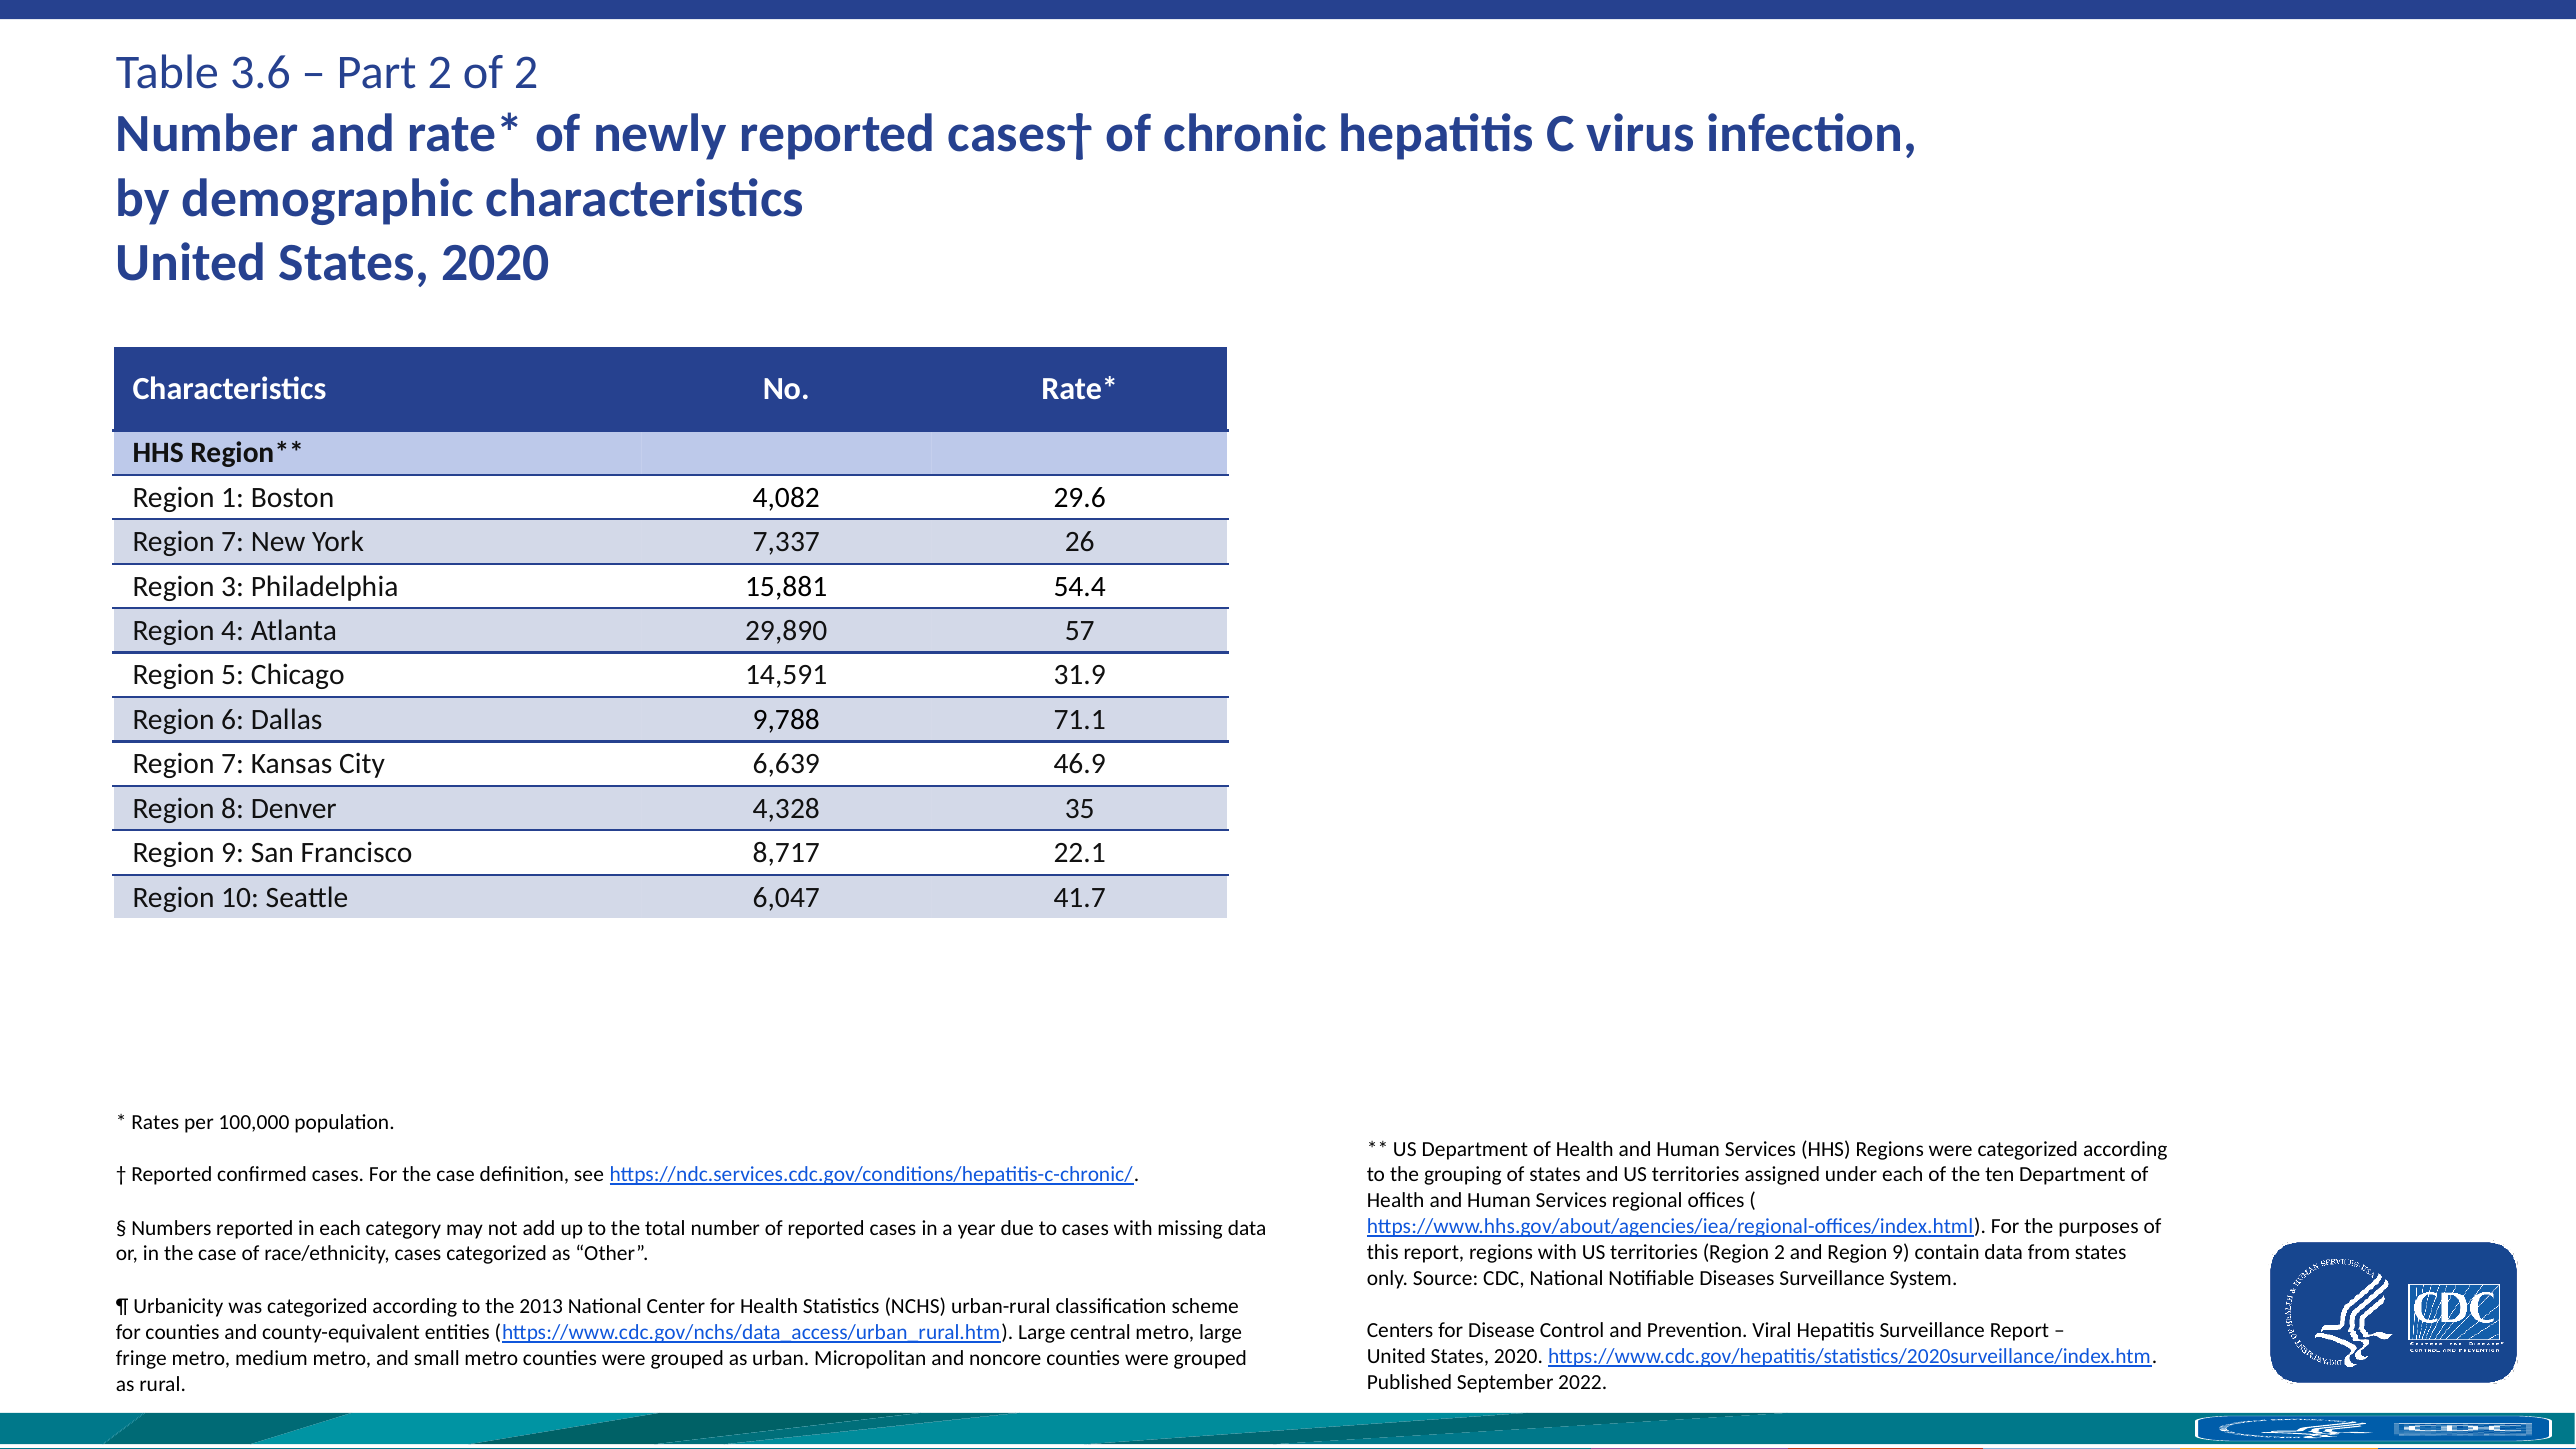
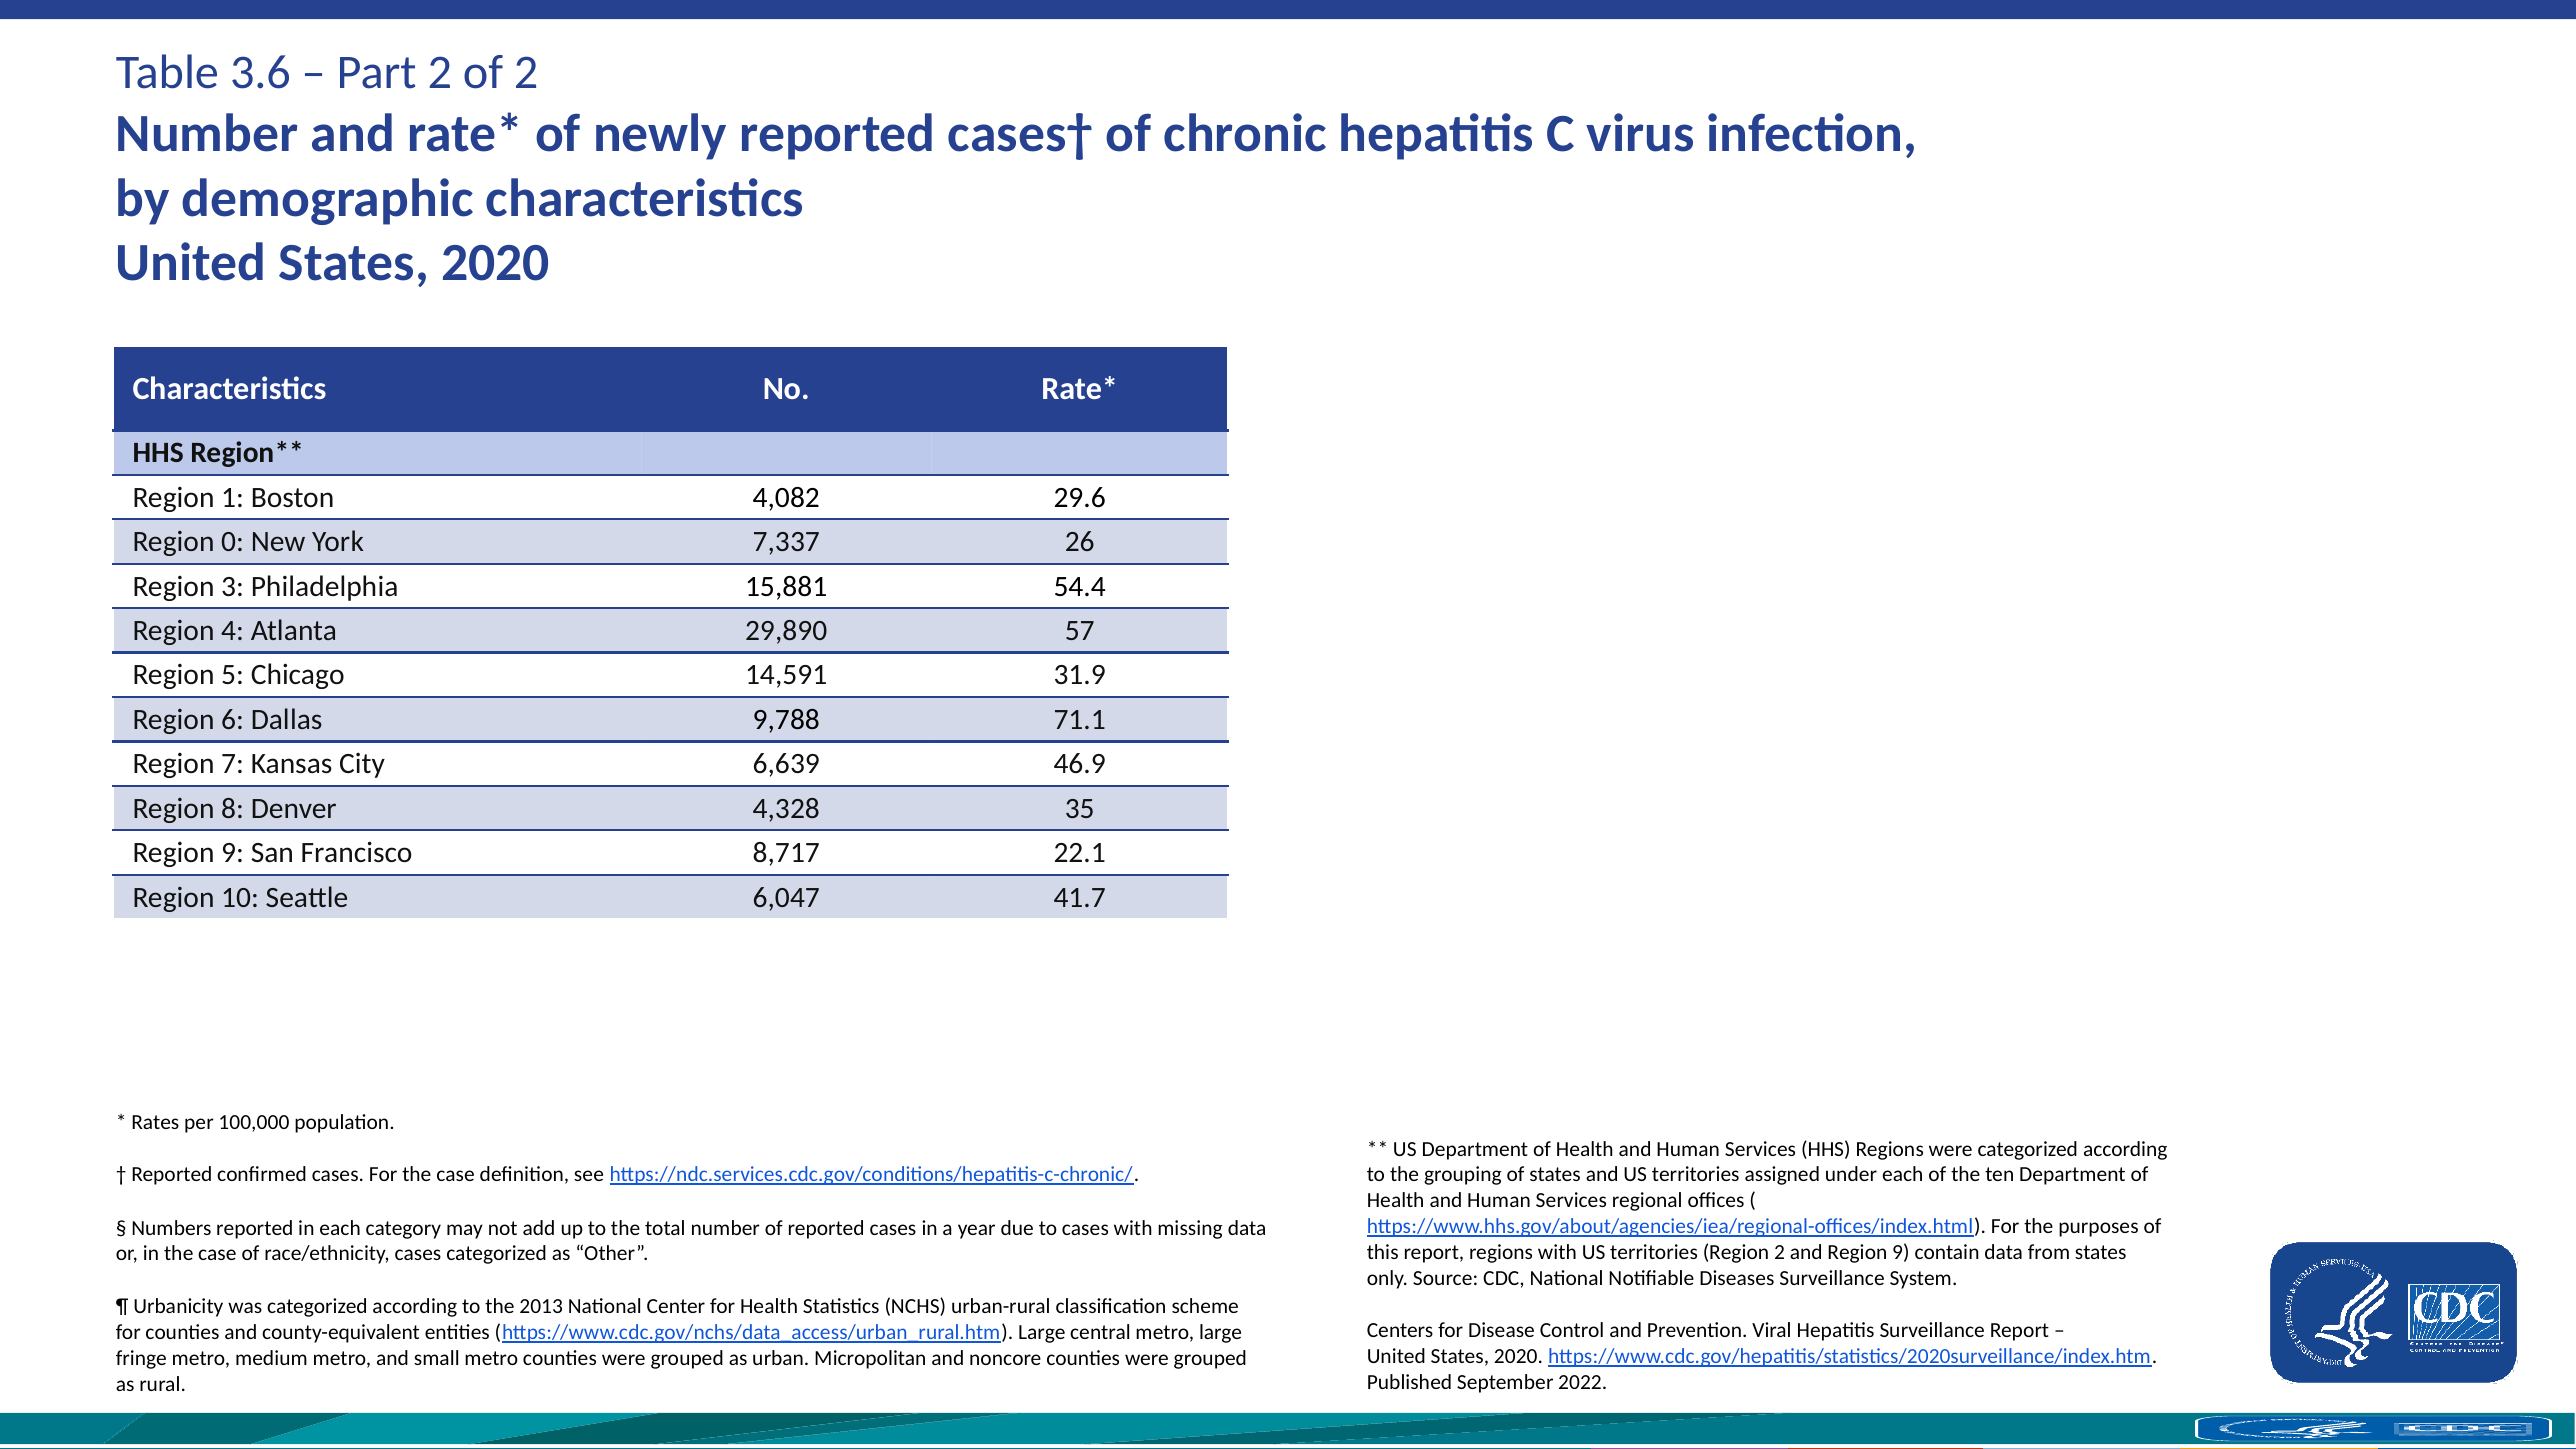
7 at (233, 542): 7 -> 0
